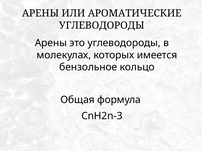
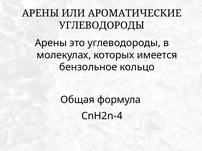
CnH2n-3: CnH2n-3 -> CnH2n-4
